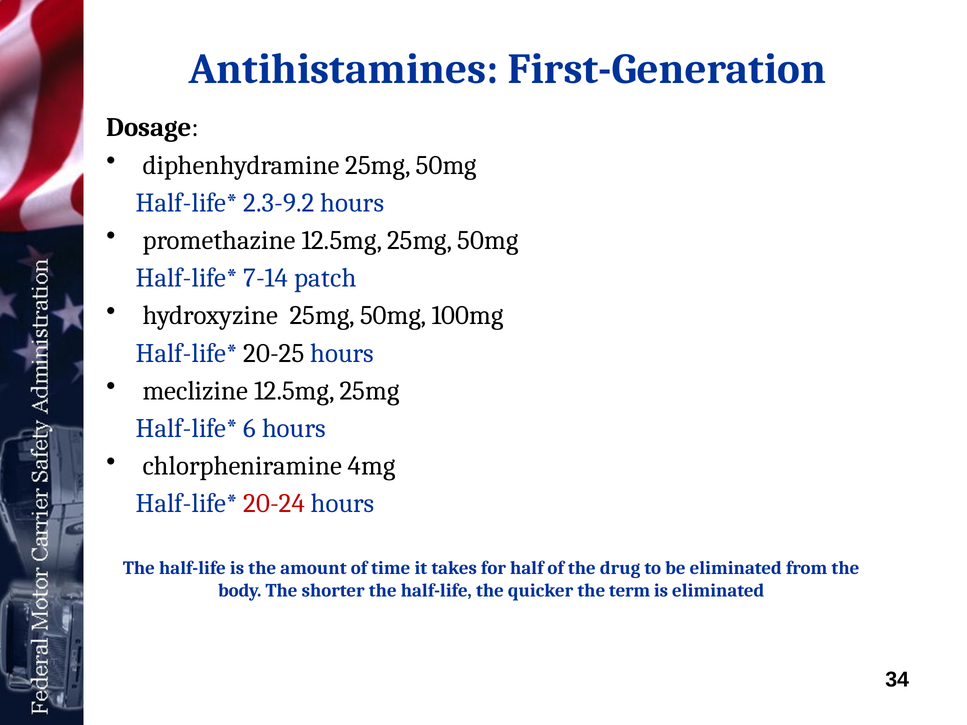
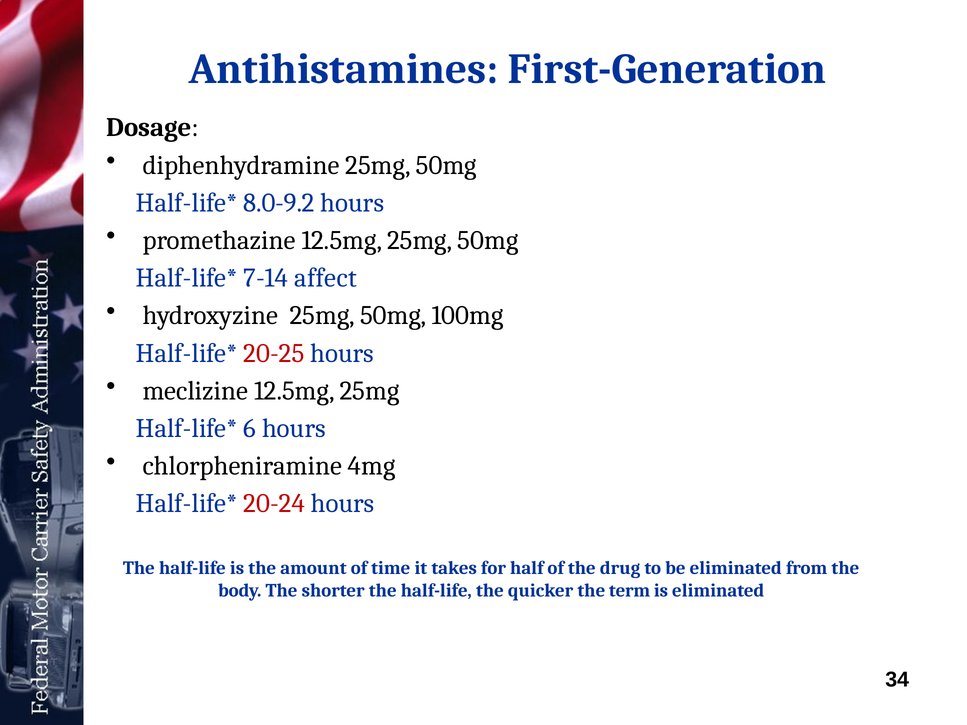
2.3-9.2: 2.3-9.2 -> 8.0-9.2
patch: patch -> affect
20-25 colour: black -> red
